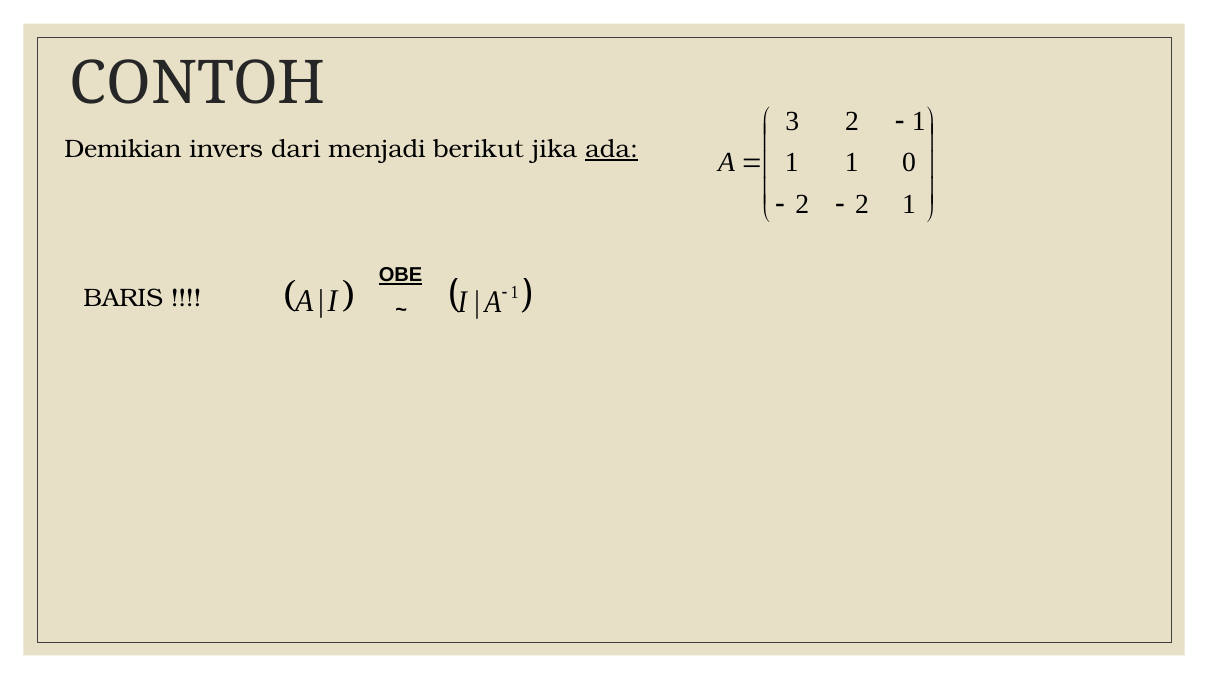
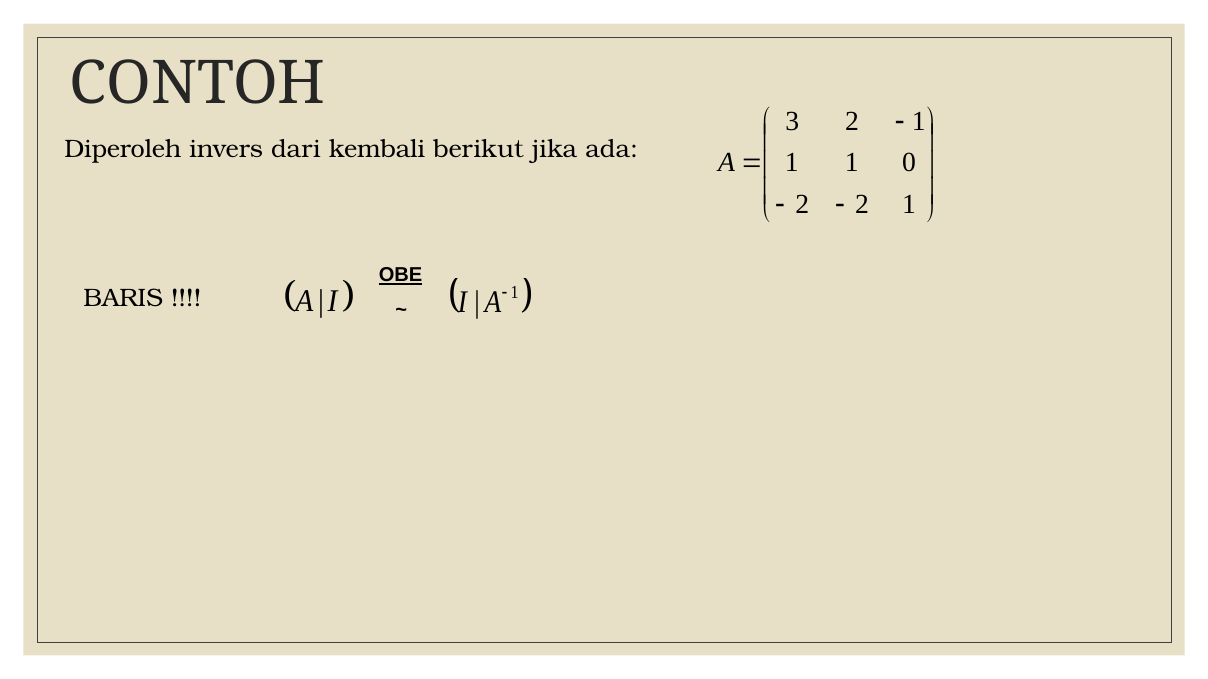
Demikian: Demikian -> Diperoleh
menjadi: menjadi -> kembali
ada underline: present -> none
